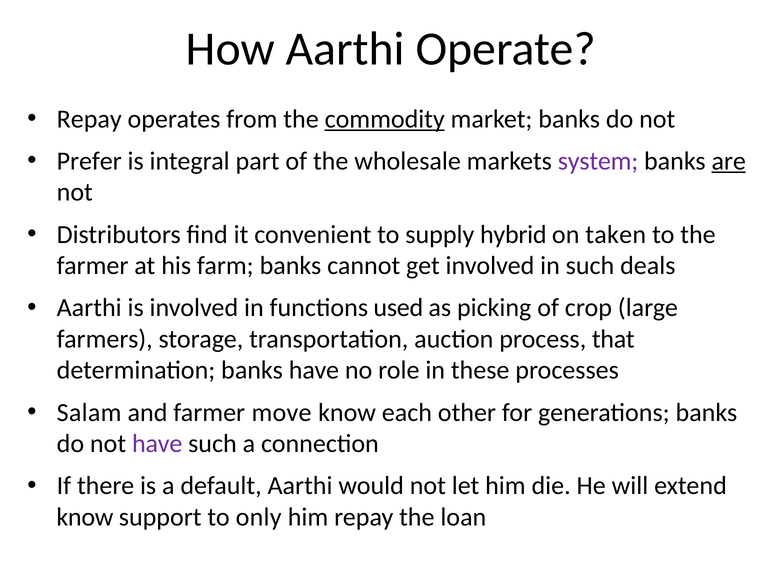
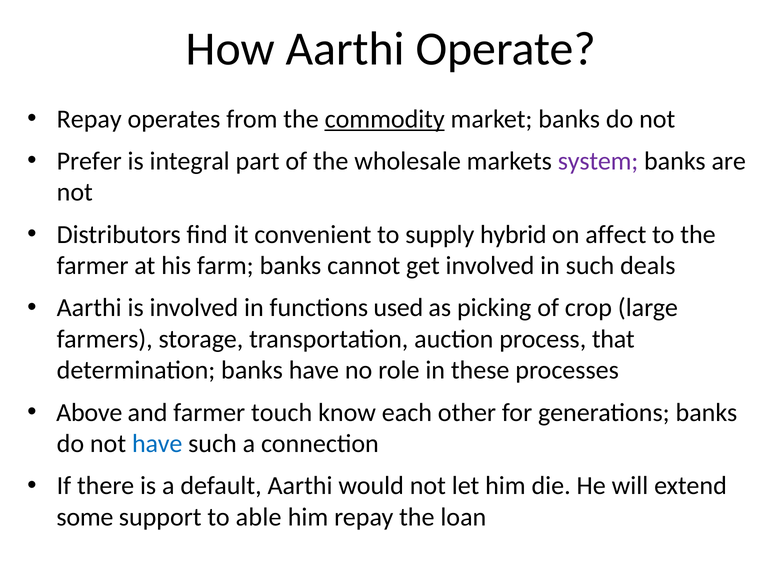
are underline: present -> none
taken: taken -> affect
Salam: Salam -> Above
move: move -> touch
have at (157, 444) colour: purple -> blue
know at (85, 518): know -> some
only: only -> able
